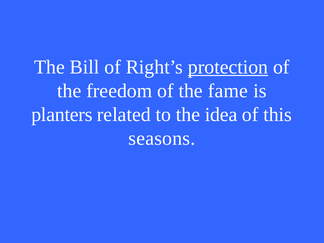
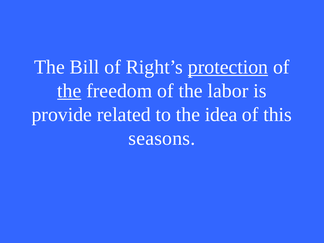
the at (69, 91) underline: none -> present
fame: fame -> labor
planters: planters -> provide
